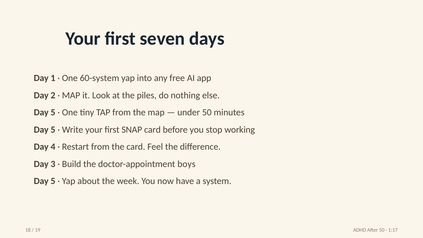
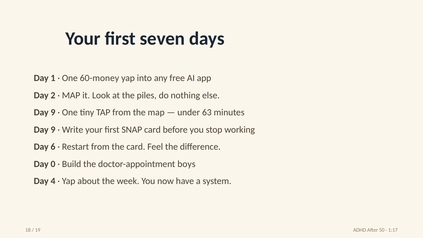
60-system: 60-system -> 60-money
5 at (53, 112): 5 -> 9
under 50: 50 -> 63
5 at (53, 130): 5 -> 9
4: 4 -> 6
3: 3 -> 0
5 at (53, 181): 5 -> 4
